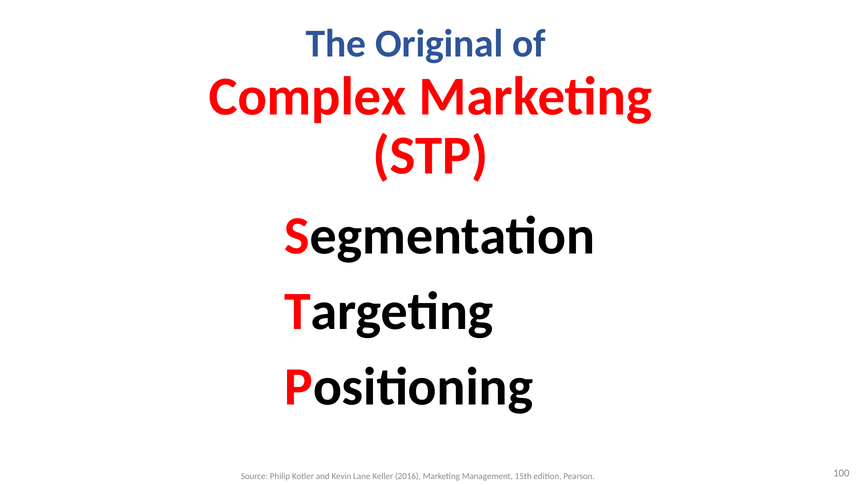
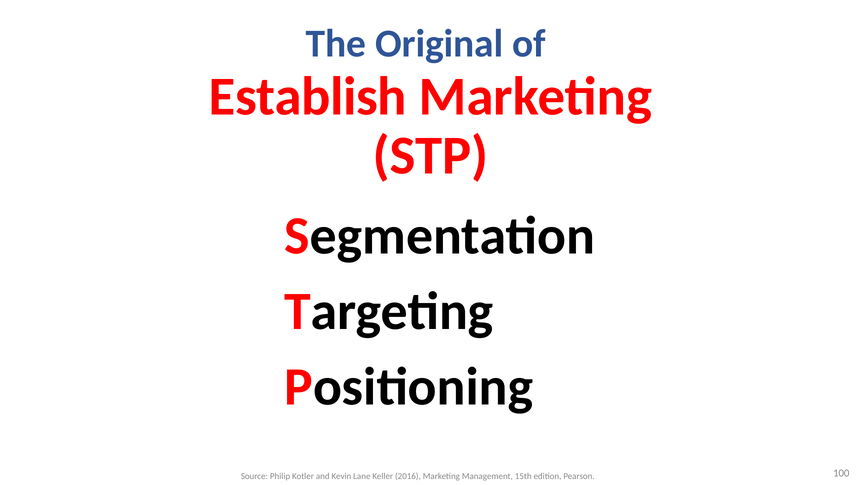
Complex: Complex -> Establish
